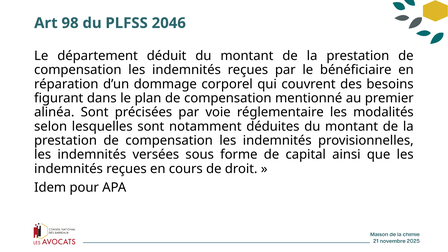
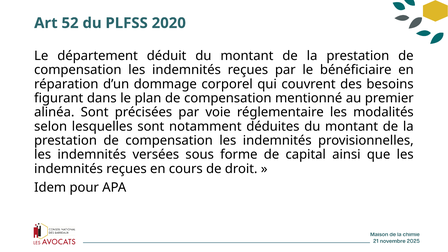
98: 98 -> 52
2046: 2046 -> 2020
